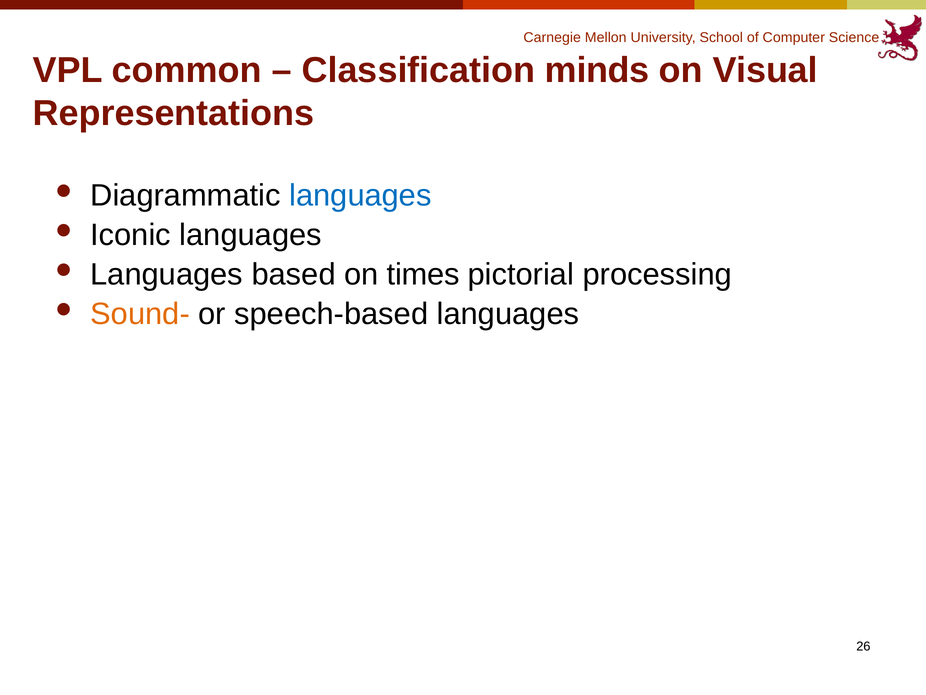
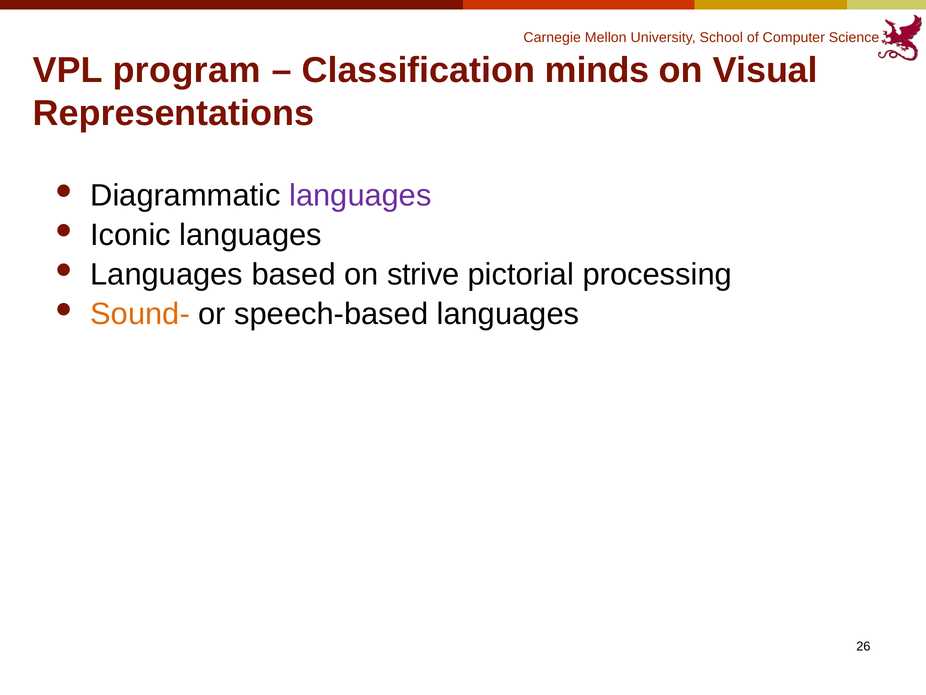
common: common -> program
languages at (360, 195) colour: blue -> purple
times: times -> strive
